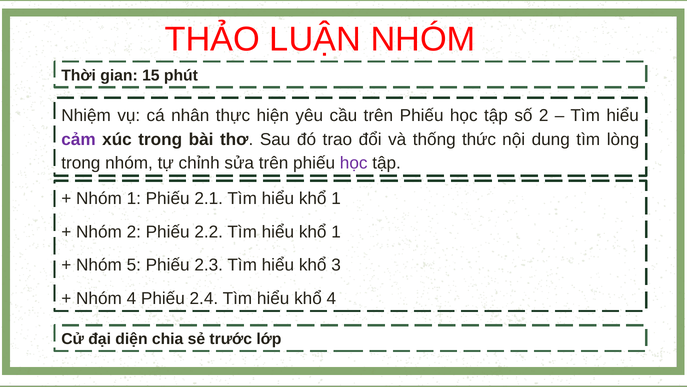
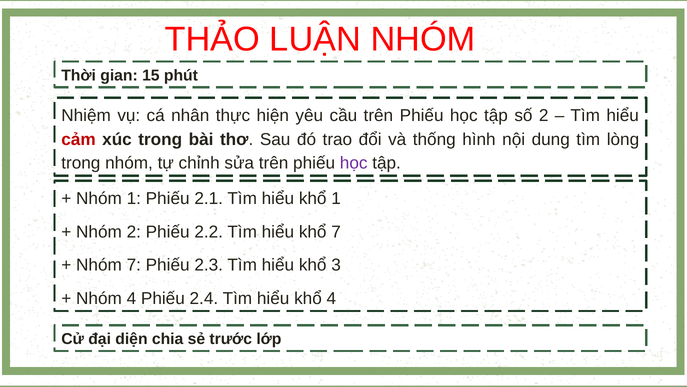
cảm colour: purple -> red
thức: thức -> hình
1 at (336, 232): 1 -> 7
Nhóm 5: 5 -> 7
